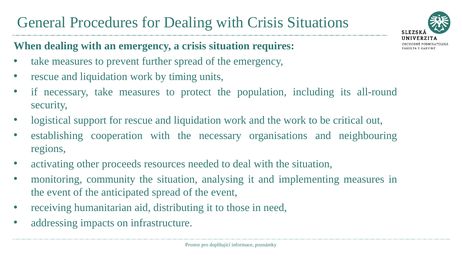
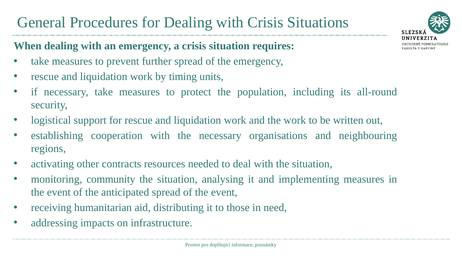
critical: critical -> written
proceeds: proceeds -> contracts
